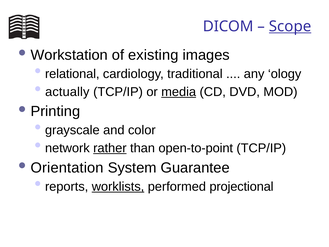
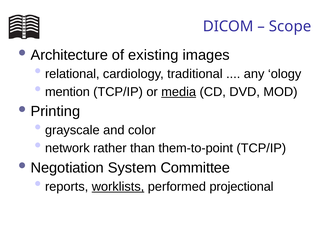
Scope underline: present -> none
Workstation: Workstation -> Architecture
actually: actually -> mention
rather underline: present -> none
open-to-point: open-to-point -> them-to-point
Orientation: Orientation -> Negotiation
Guarantee: Guarantee -> Committee
